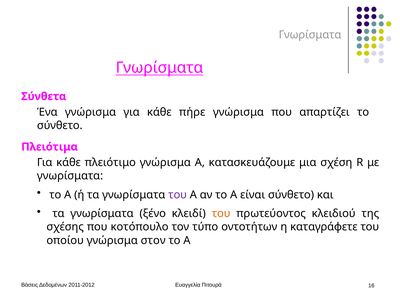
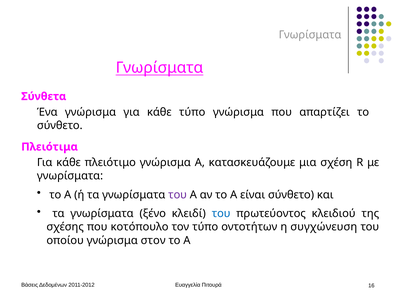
κάθε πήρε: πήρε -> τύπο
του at (221, 214) colour: orange -> blue
καταγράφετε: καταγράφετε -> συγχώνευση
